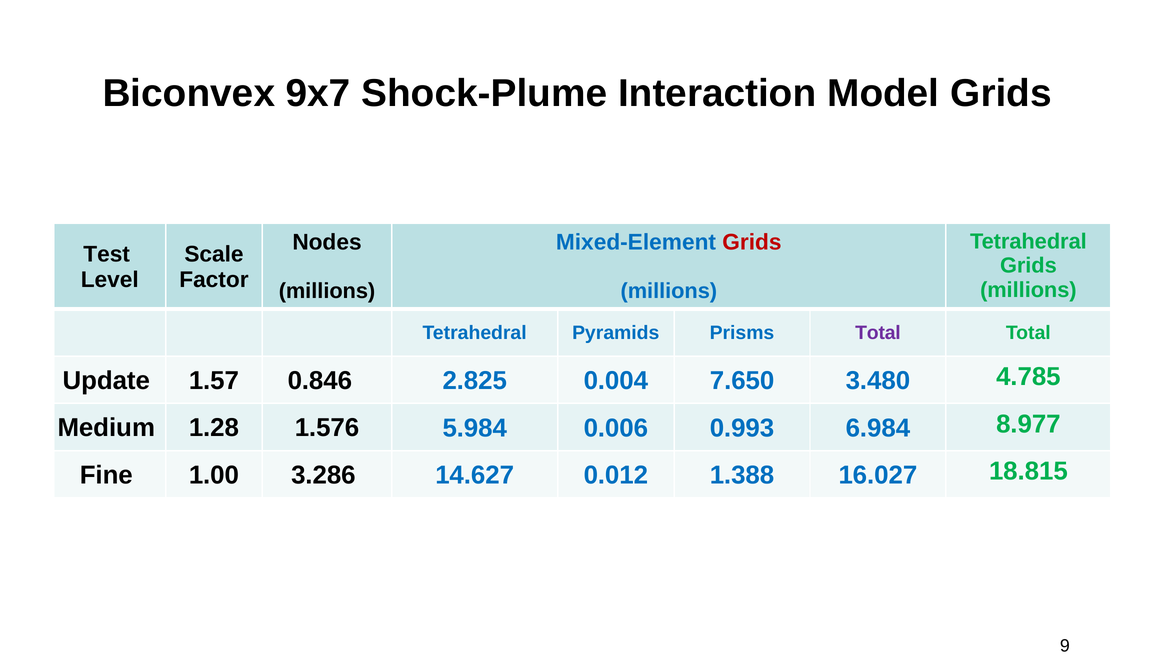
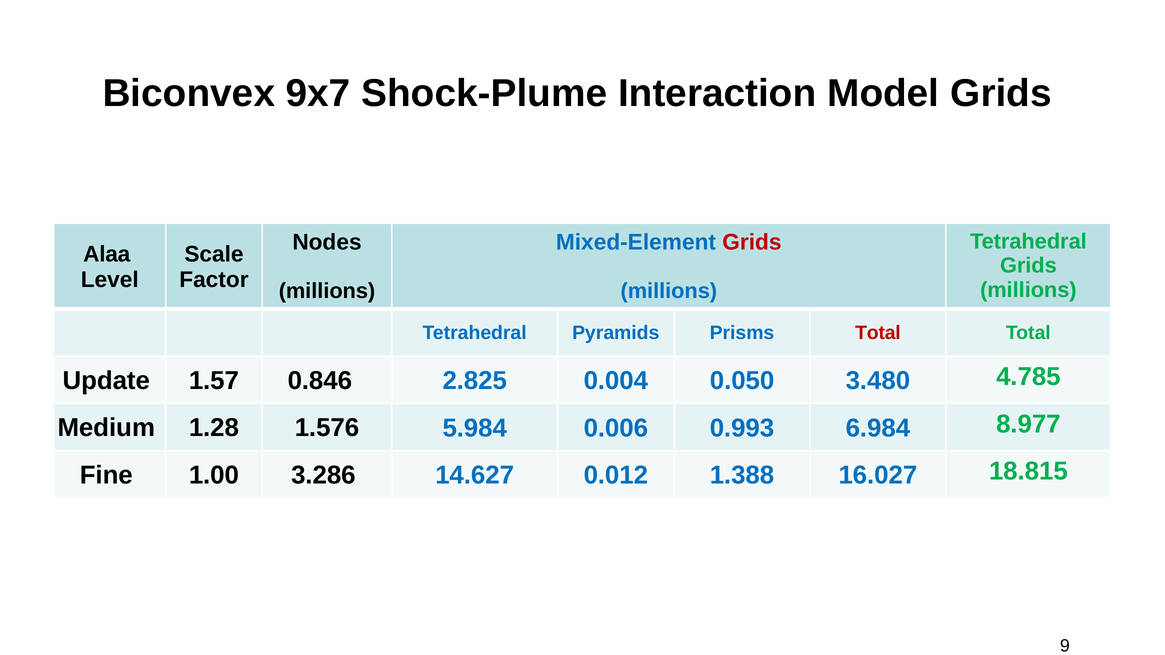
Test: Test -> Alaa
Total at (878, 333) colour: purple -> red
7.650: 7.650 -> 0.050
